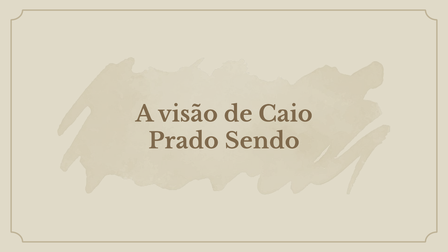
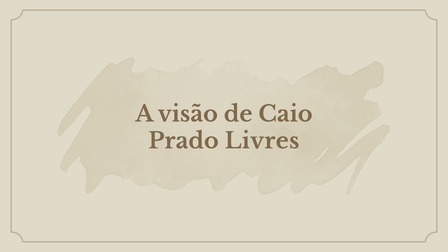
Sendo: Sendo -> Livres
